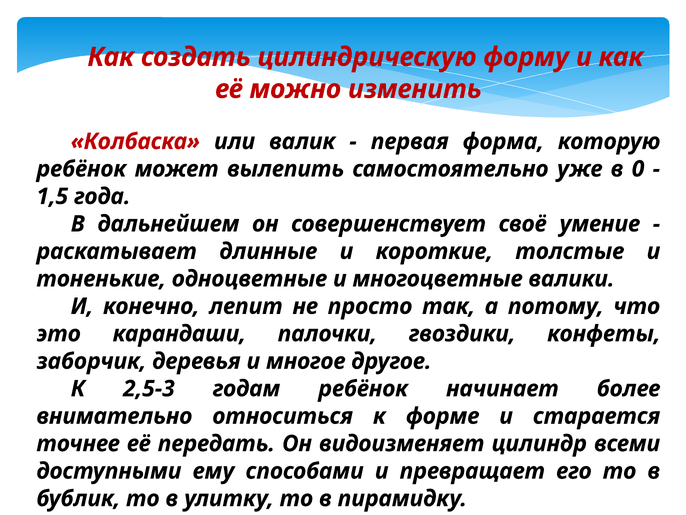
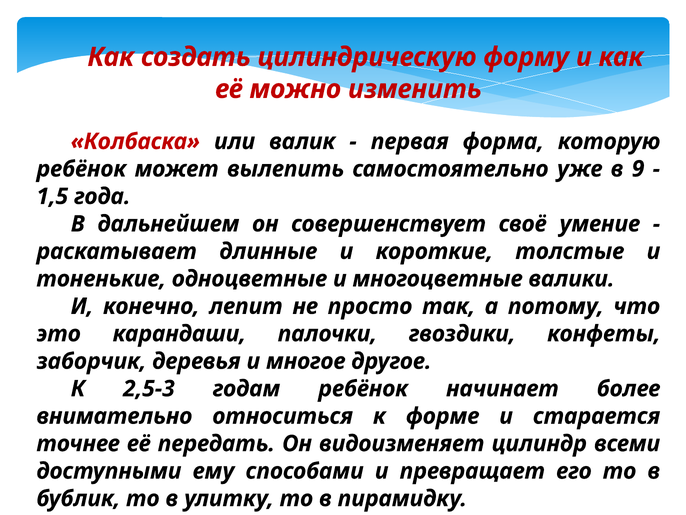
0: 0 -> 9
